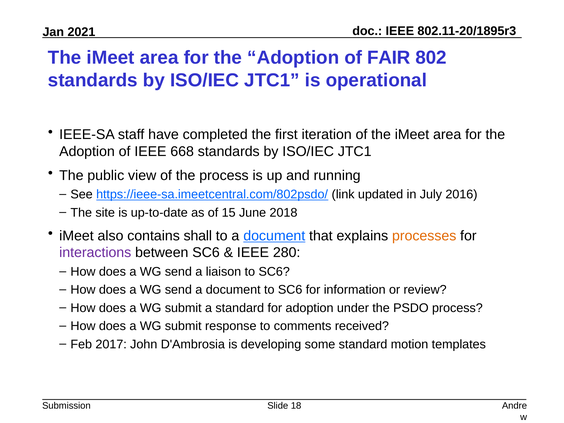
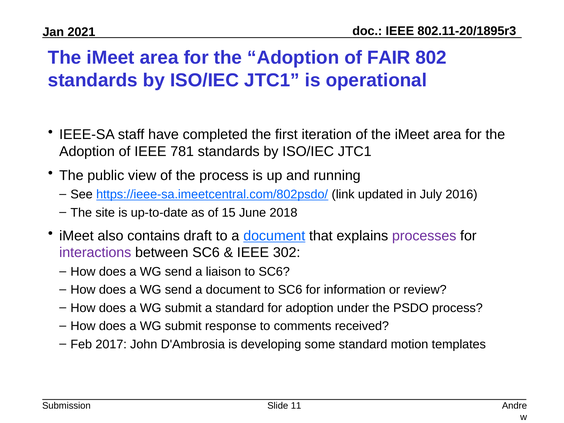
668: 668 -> 781
shall: shall -> draft
processes colour: orange -> purple
280: 280 -> 302
18: 18 -> 11
